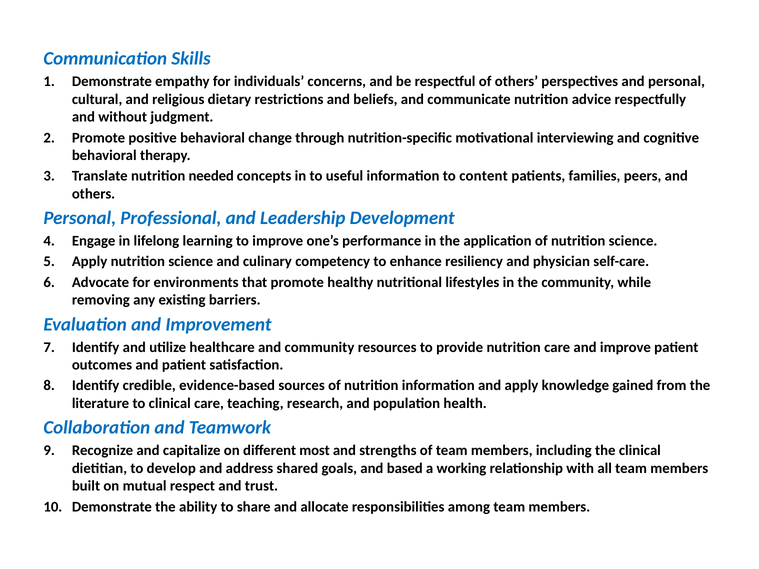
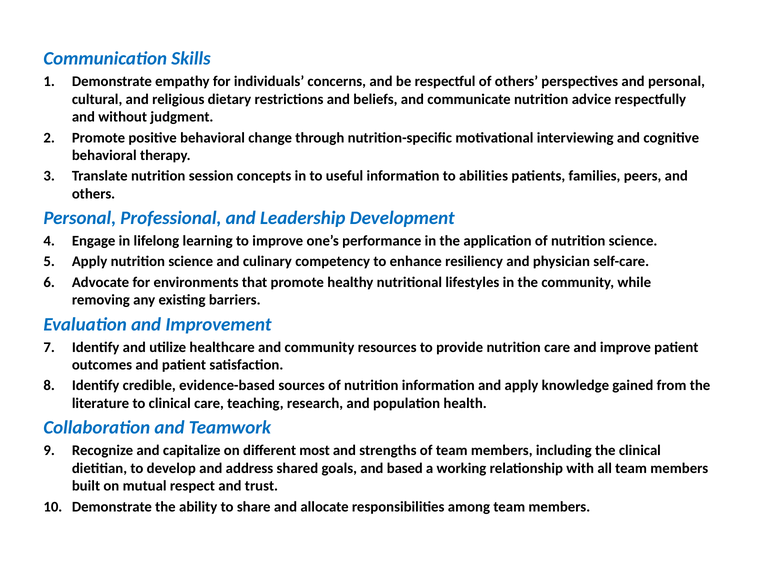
needed: needed -> session
content: content -> abilities
